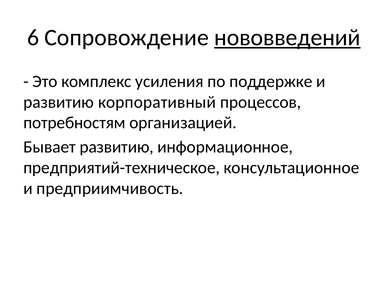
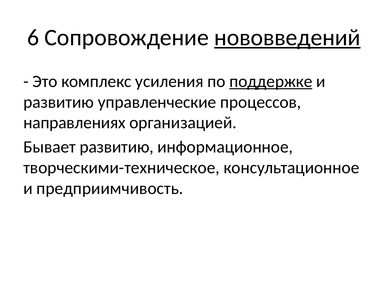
поддержке underline: none -> present
корпоративный: корпоративный -> управленческие
потребностям: потребностям -> направлениях
предприятий-техническое: предприятий-техническое -> творческими-техническое
